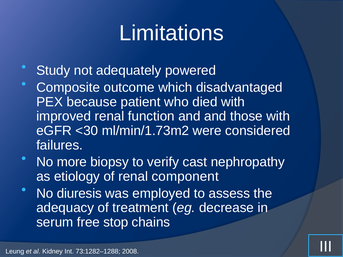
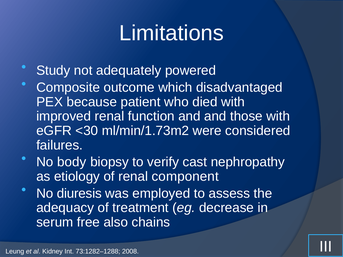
more: more -> body
stop: stop -> also
